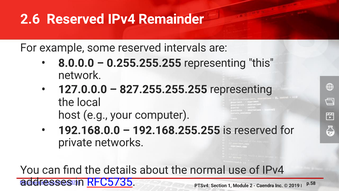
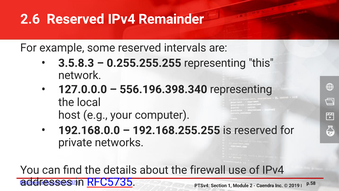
8.0.0.0: 8.0.0.0 -> 3.5.8.3
827.255.255.255: 827.255.255.255 -> 556.196.398.340
normal: normal -> firewall
